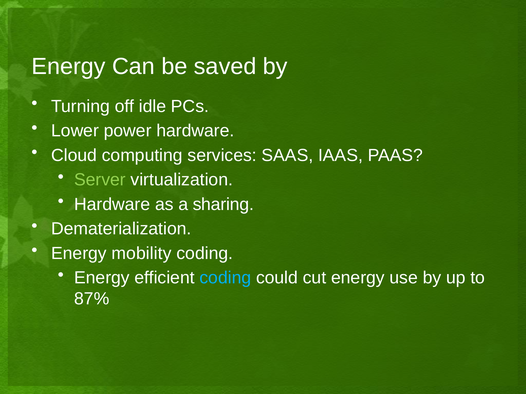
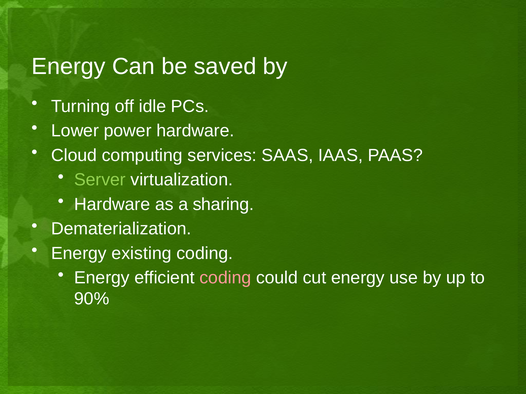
mobility: mobility -> existing
coding at (225, 278) colour: light blue -> pink
87%: 87% -> 90%
